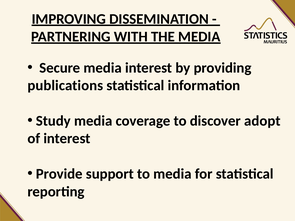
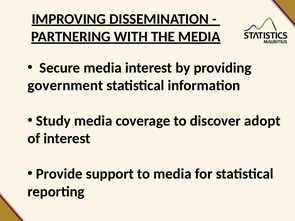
publications: publications -> government
